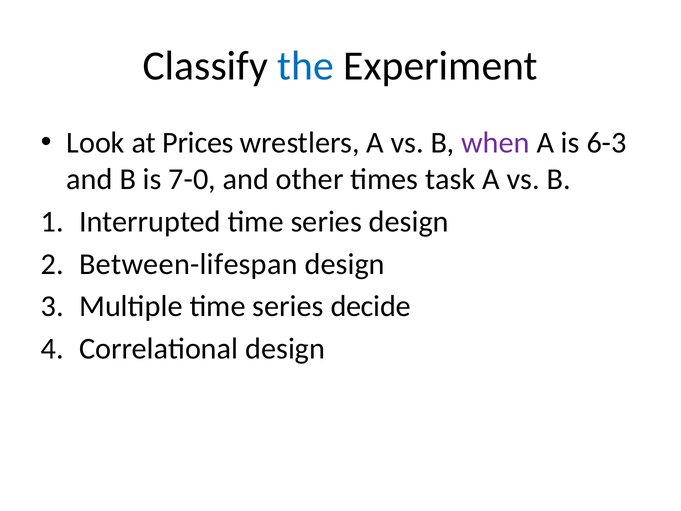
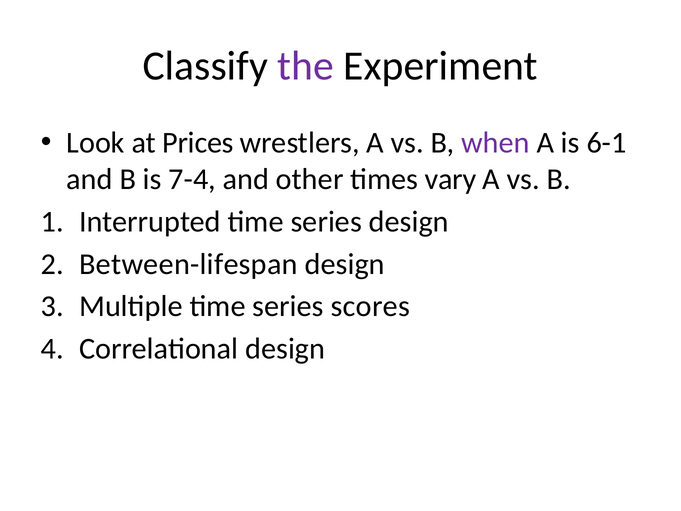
the colour: blue -> purple
6-3: 6-3 -> 6-1
7-0: 7-0 -> 7-4
task: task -> vary
decide: decide -> scores
